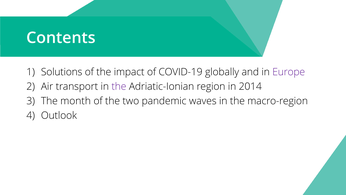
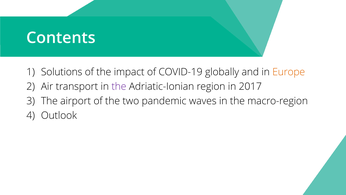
Europe colour: purple -> orange
2014: 2014 -> 2017
month: month -> airport
